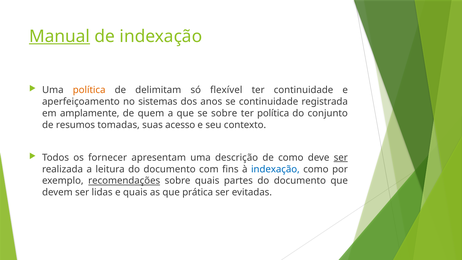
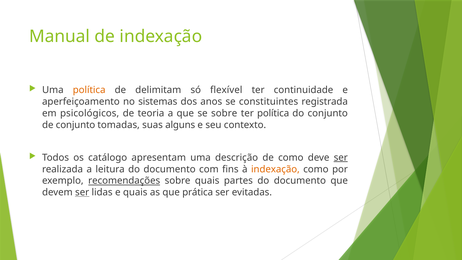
Manual underline: present -> none
se continuidade: continuidade -> constituintes
amplamente: amplamente -> psicológicos
quem: quem -> teoria
de resumos: resumos -> conjunto
acesso: acesso -> alguns
fornecer: fornecer -> catálogo
indexação at (275, 169) colour: blue -> orange
ser at (82, 192) underline: none -> present
